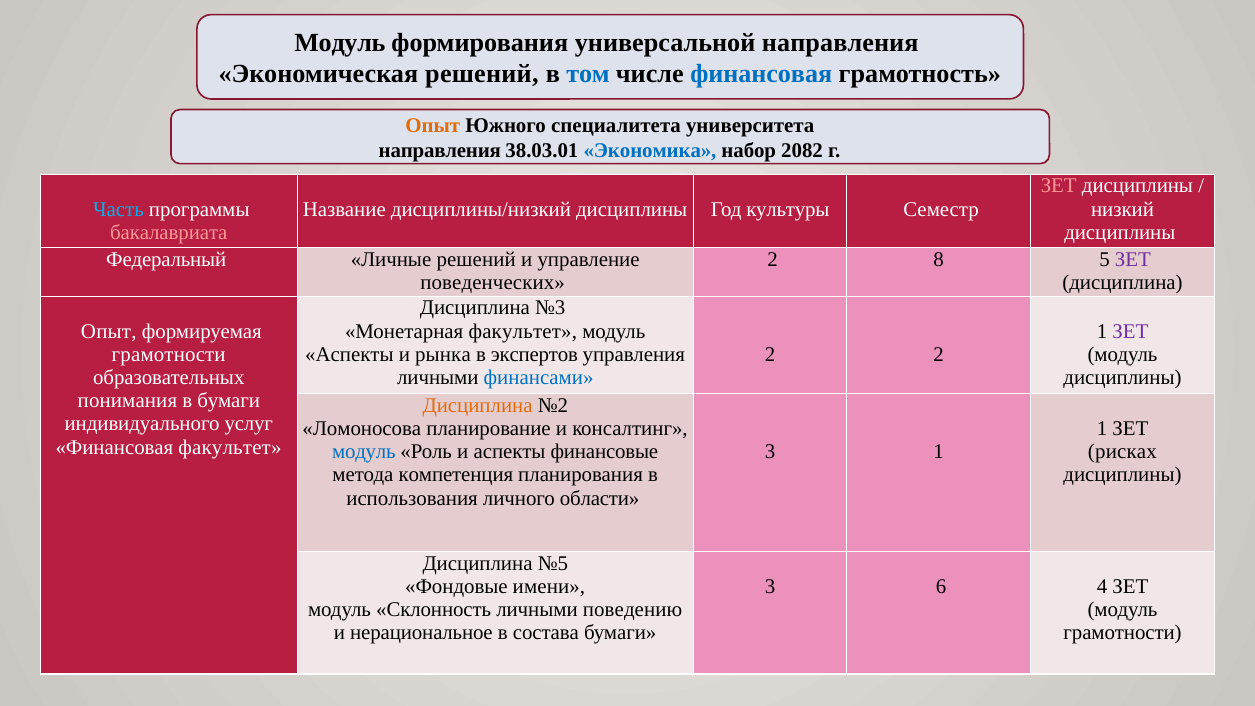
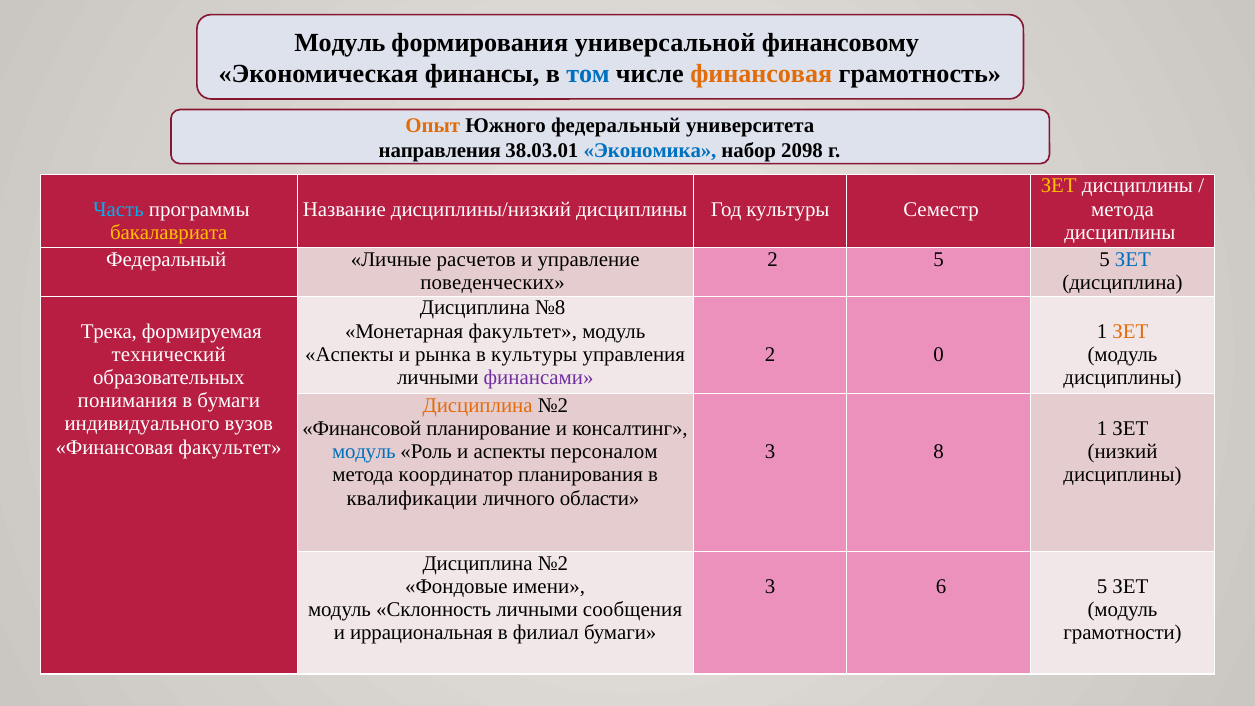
универсальной направления: направления -> финансовому
Экономическая решений: решений -> финансы
финансовая at (761, 74) colour: blue -> orange
Южного специалитета: специалитета -> федеральный
2082: 2082 -> 2098
ЗЕТ at (1059, 186) colour: pink -> yellow
низкий at (1123, 209): низкий -> метода
бакалавриата colour: pink -> yellow
Личные решений: решений -> расчетов
2 8: 8 -> 5
ЗЕТ at (1133, 259) colour: purple -> blue
№3: №3 -> №8
Опыт at (109, 331): Опыт -> Трека
ЗЕТ at (1130, 331) colour: purple -> orange
грамотности at (169, 354): грамотности -> технический
в экспертов: экспертов -> культуры
2 2: 2 -> 0
финансами colour: blue -> purple
услуг: услуг -> вузов
Ломоносова: Ломоносова -> Финансовой
финансовые: финансовые -> персоналом
3 1: 1 -> 8
рисках: рисках -> низкий
компетенция: компетенция -> координатор
использования: использования -> квалификации
№5 at (553, 563): №5 -> №2
6 4: 4 -> 5
поведению: поведению -> сообщения
нерациональное: нерациональное -> иррациональная
состава: состава -> филиал
